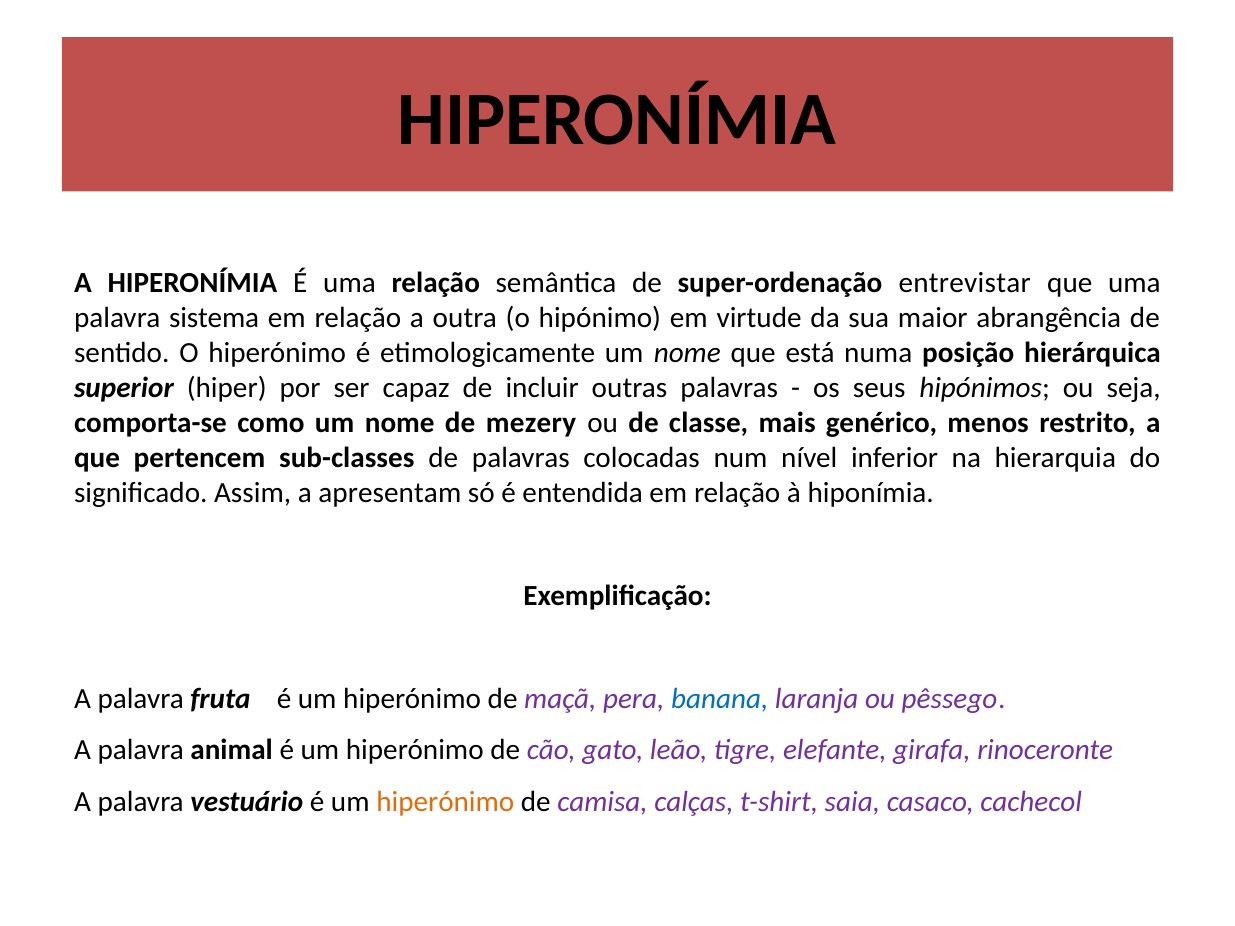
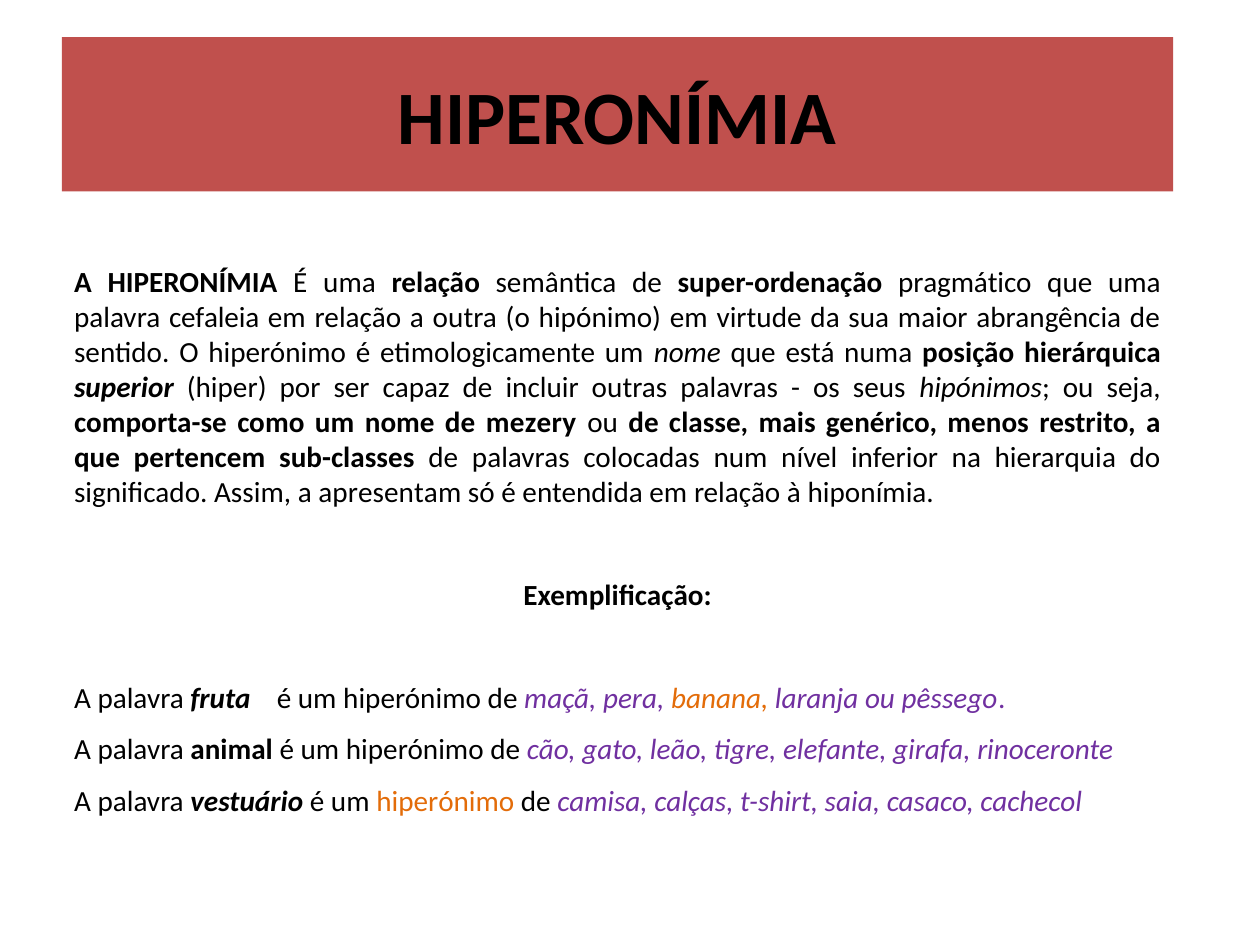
entrevistar: entrevistar -> pragmático
sistema: sistema -> cefaleia
banana colour: blue -> orange
